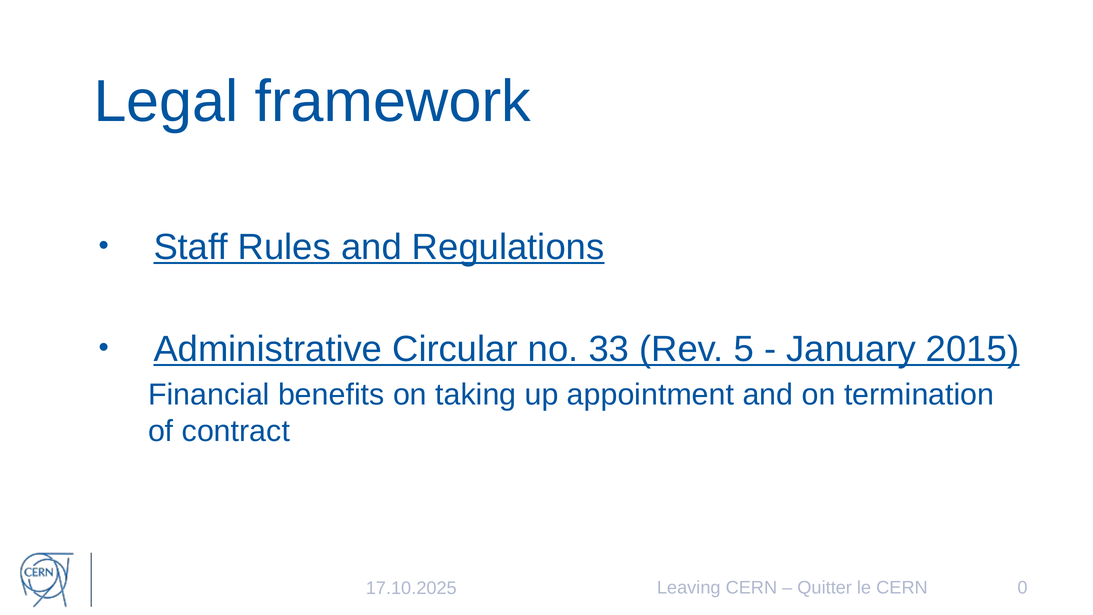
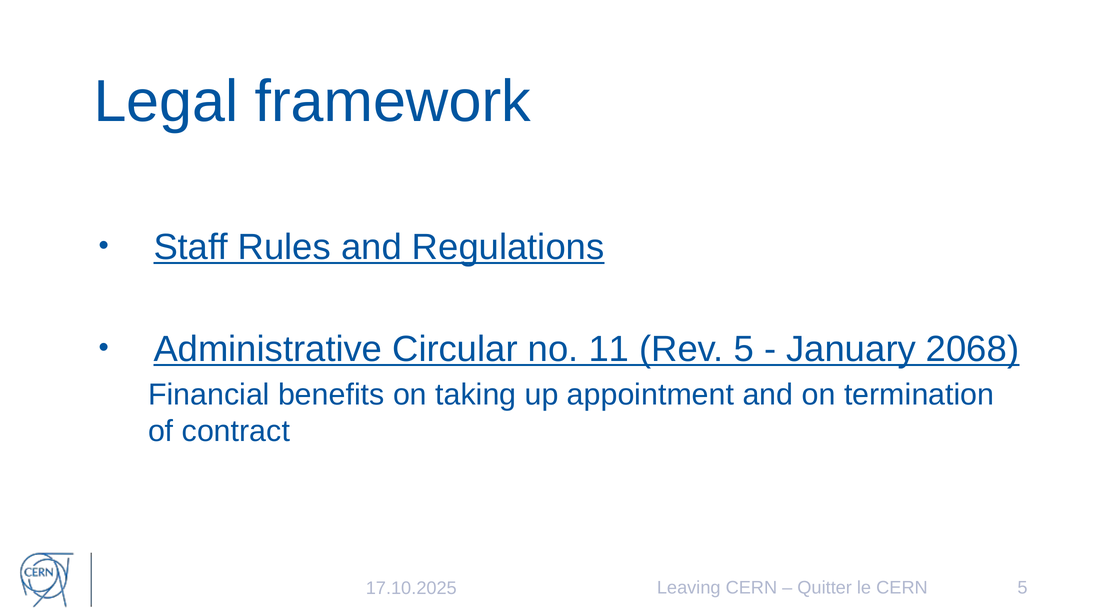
33: 33 -> 11
2015: 2015 -> 2068
CERN 0: 0 -> 5
